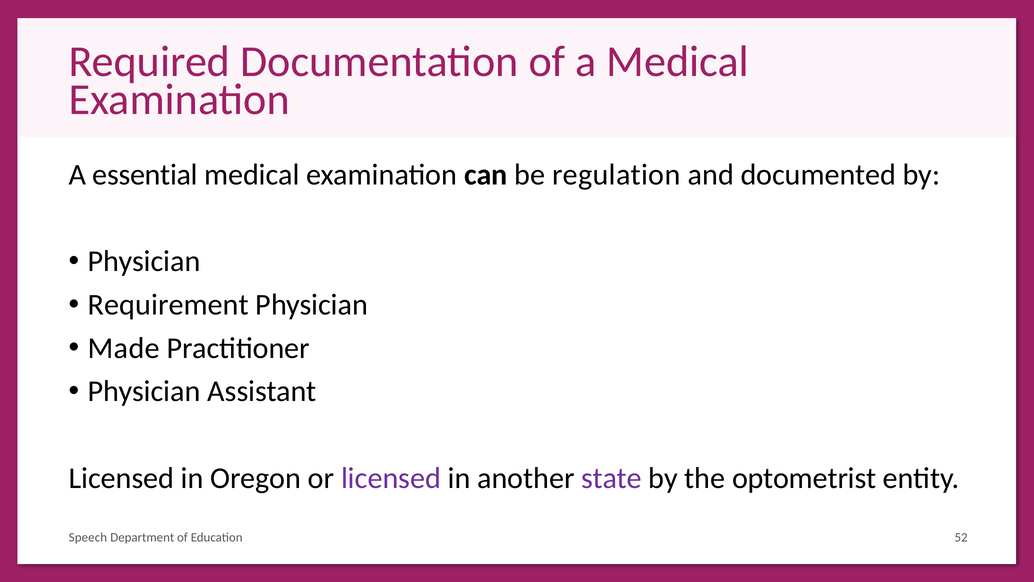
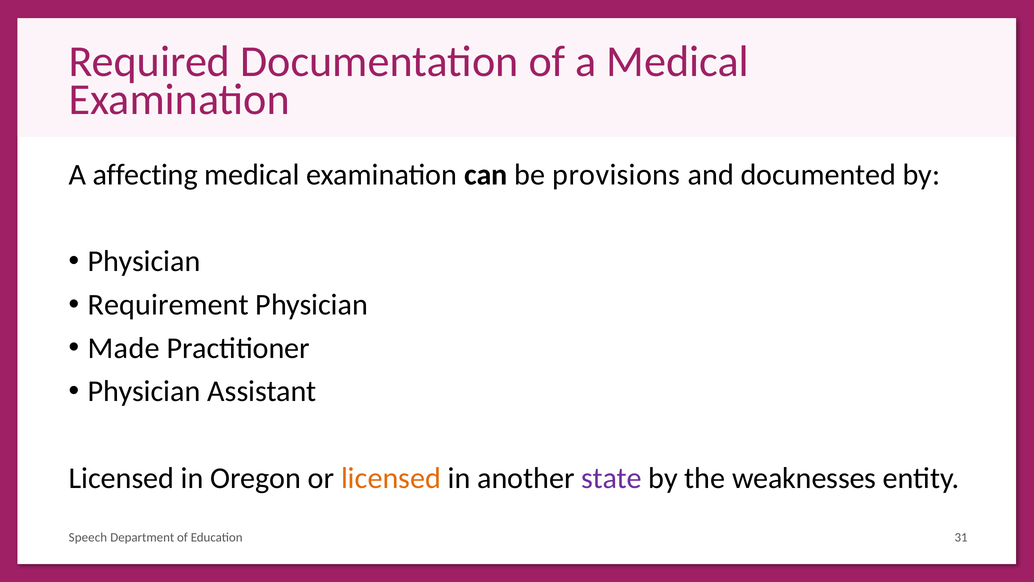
essential: essential -> affecting
regulation: regulation -> provisions
licensed at (391, 478) colour: purple -> orange
optometrist: optometrist -> weaknesses
52: 52 -> 31
